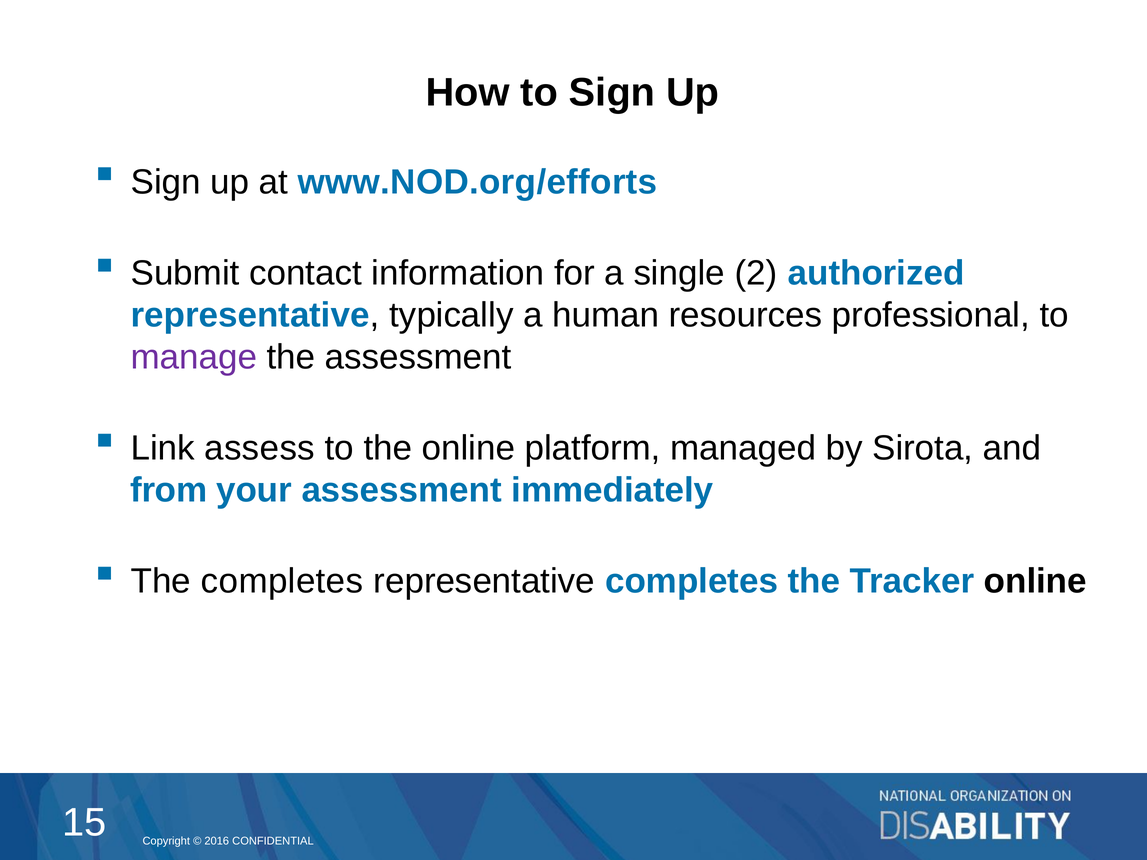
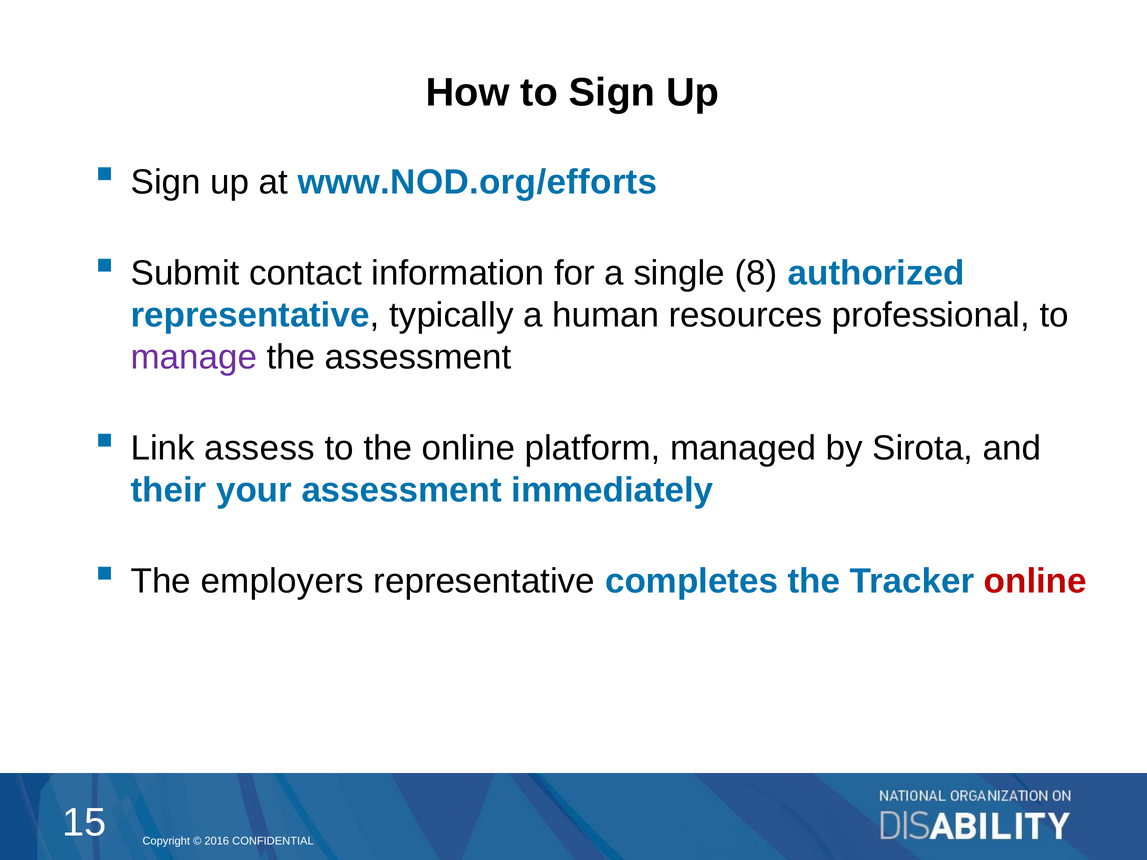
2: 2 -> 8
from: from -> their
The completes: completes -> employers
online at (1035, 581) colour: black -> red
